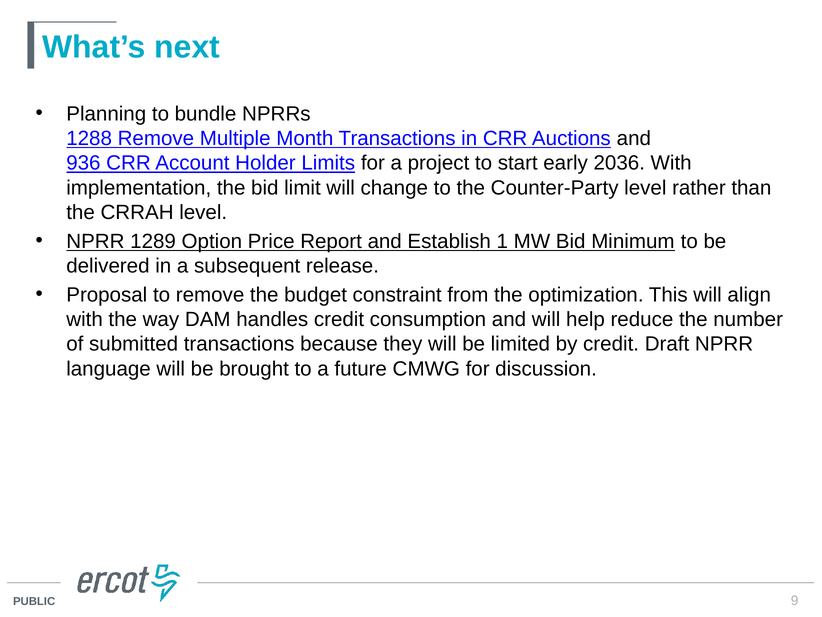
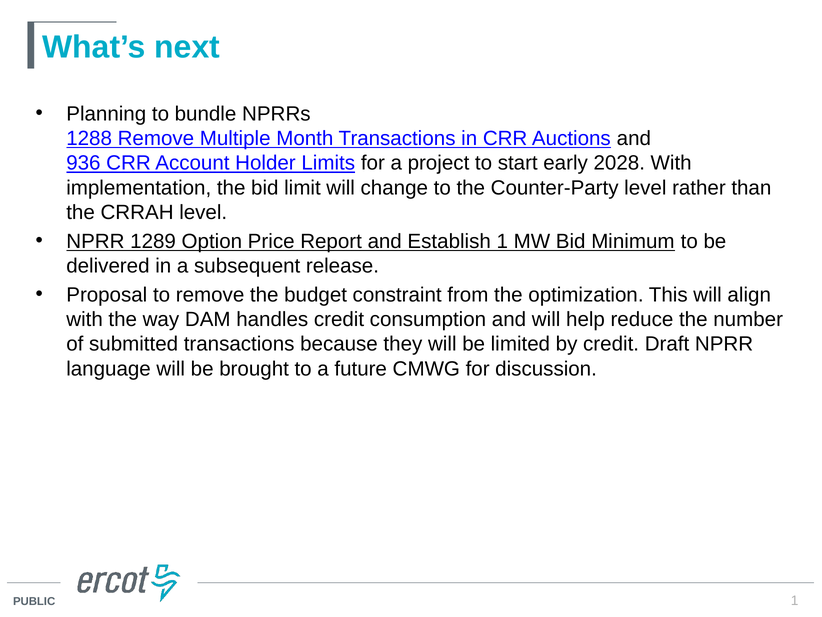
2036: 2036 -> 2028
9 at (795, 600): 9 -> 1
